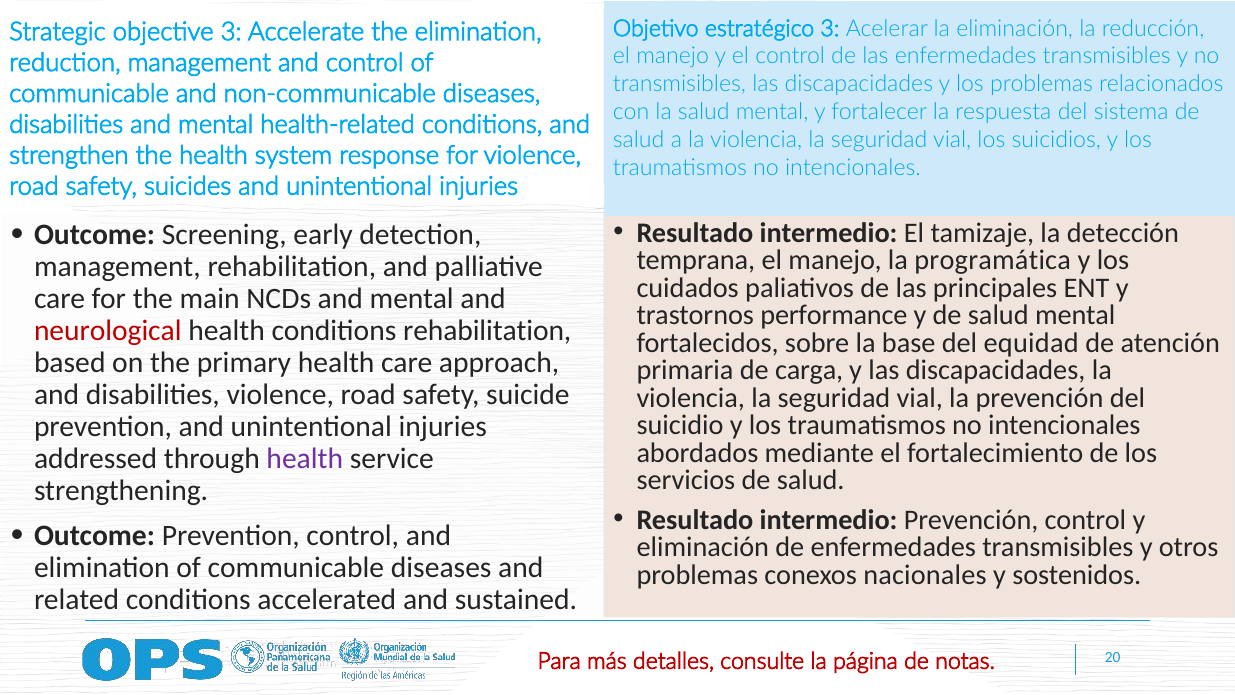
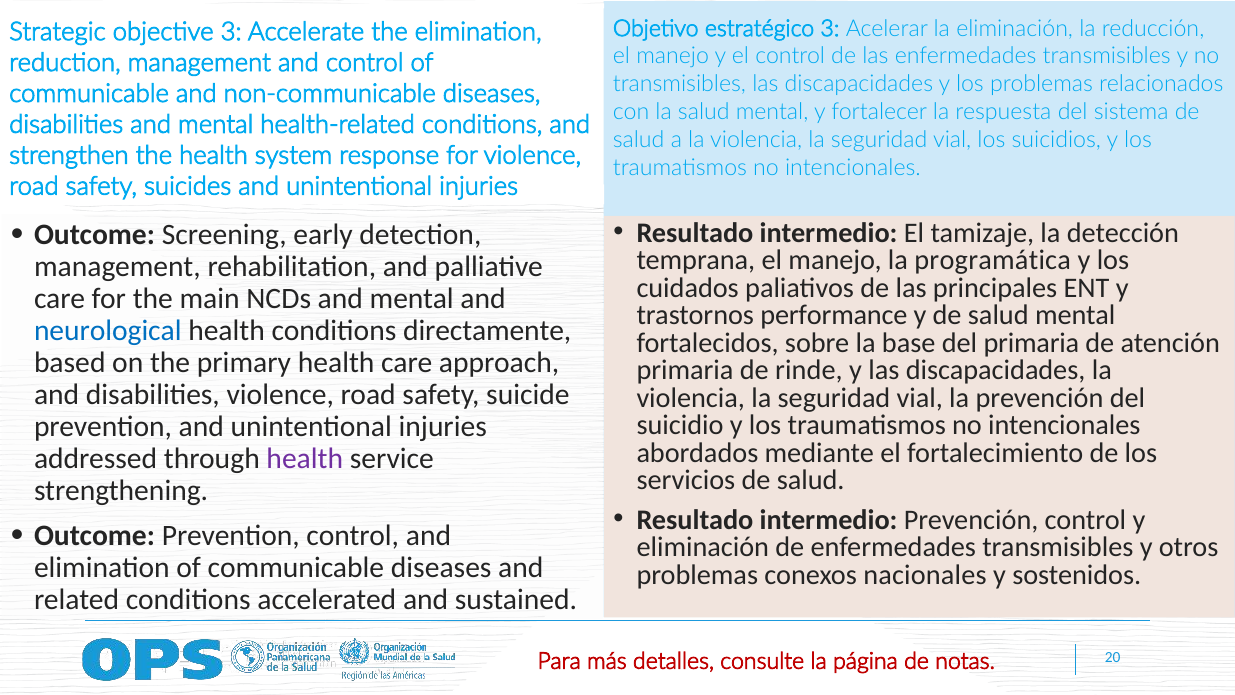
neurological colour: red -> blue
conditions rehabilitation: rehabilitation -> directamente
del equidad: equidad -> primaria
carga: carga -> rinde
